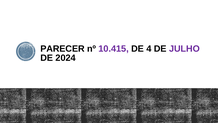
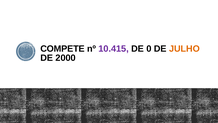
PARECER: PARECER -> COMPETE
4: 4 -> 0
JULHO colour: purple -> orange
2024: 2024 -> 2000
